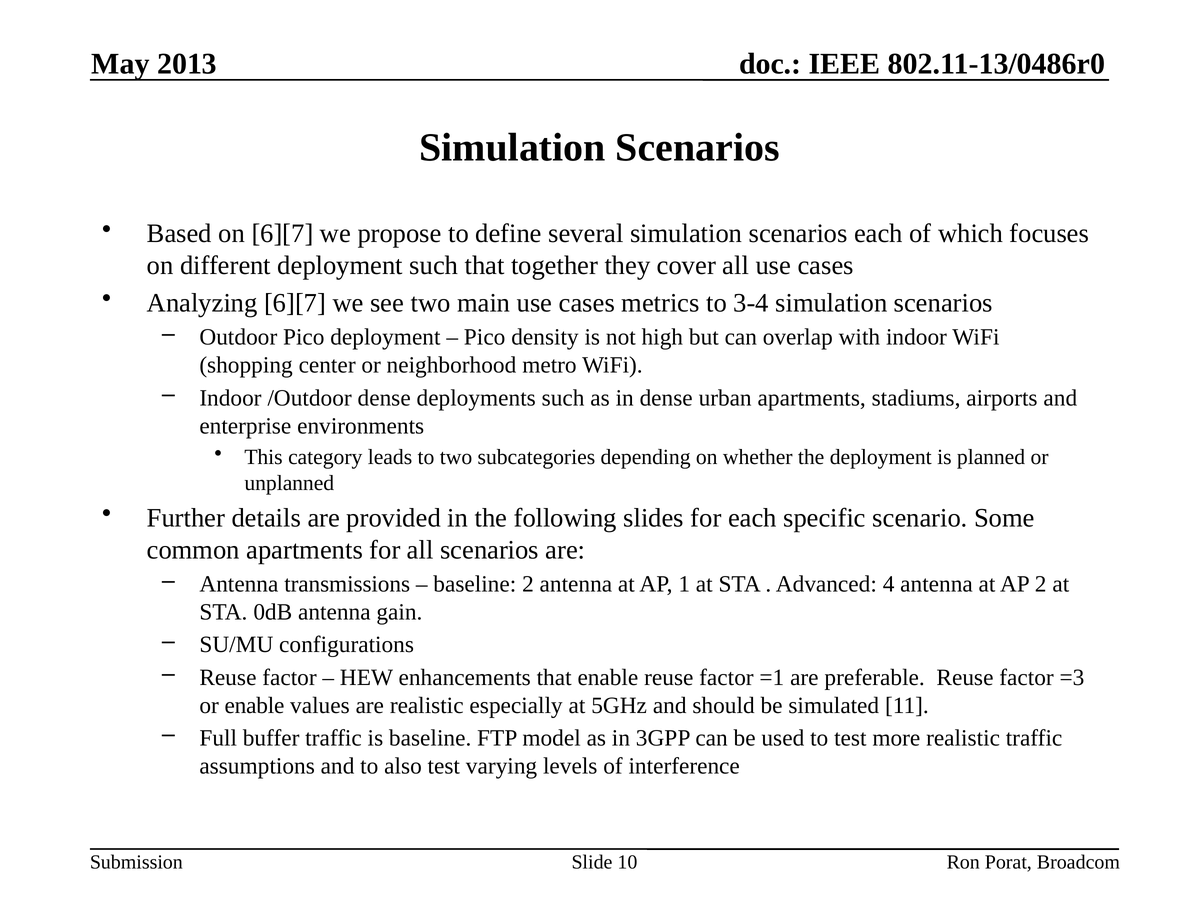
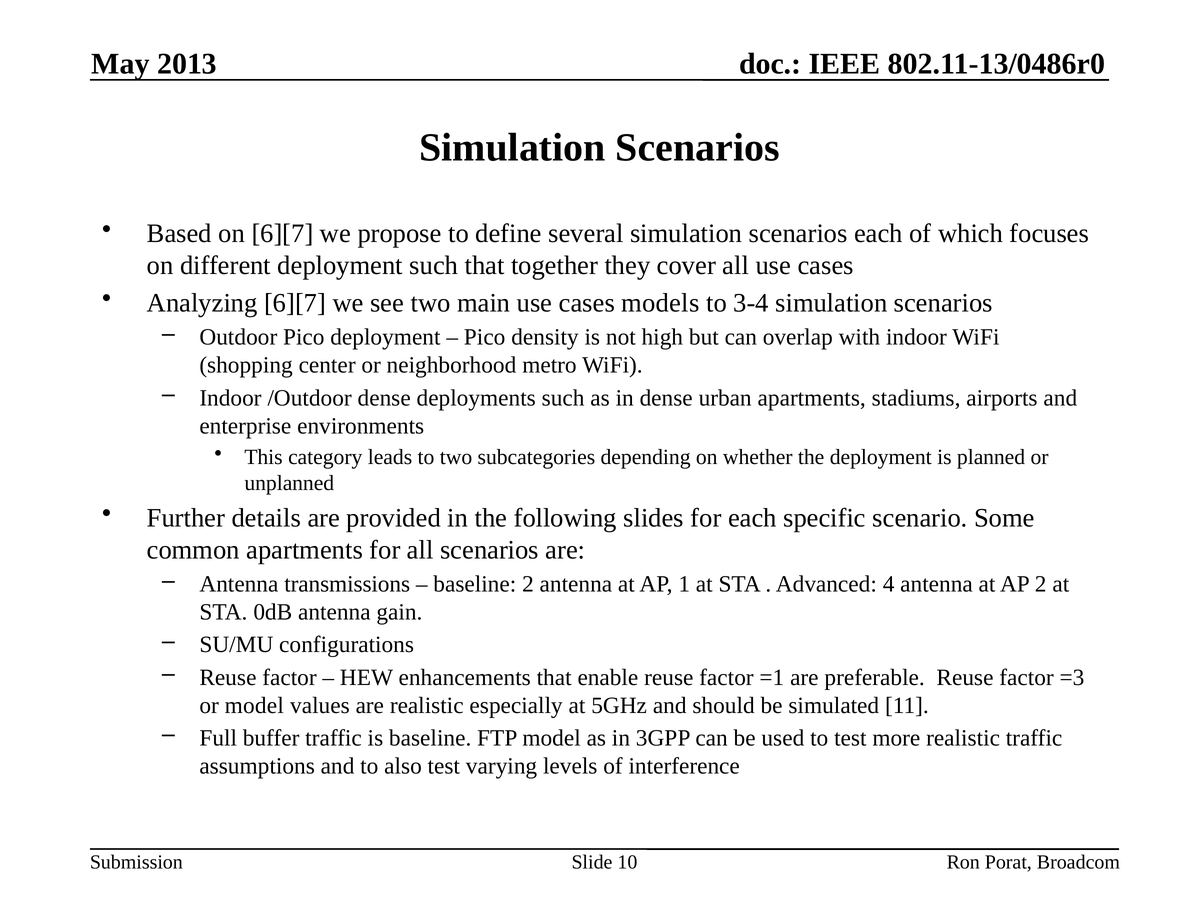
metrics: metrics -> models
or enable: enable -> model
